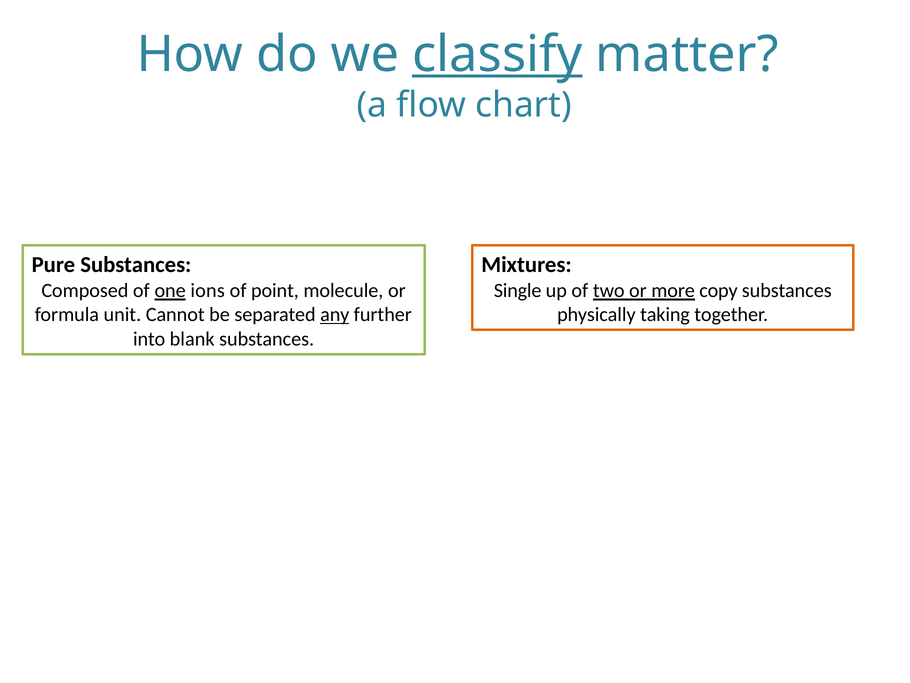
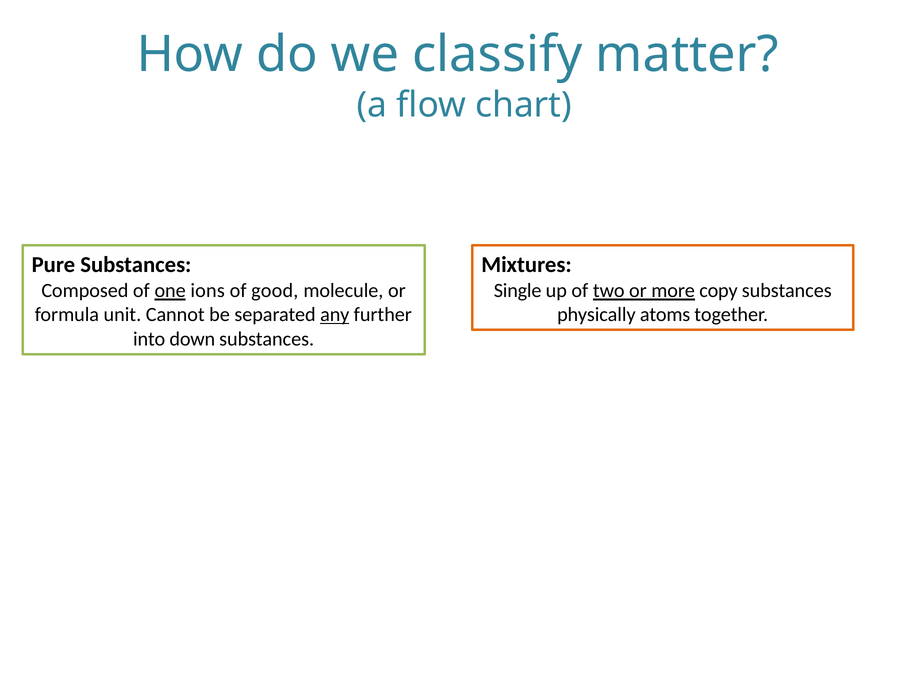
classify underline: present -> none
point: point -> good
taking: taking -> atoms
blank: blank -> down
